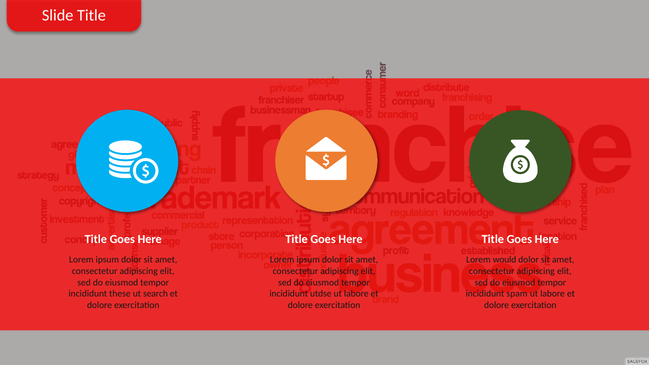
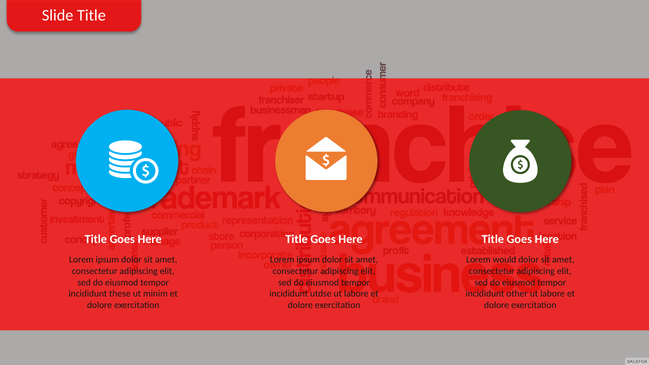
search: search -> minim
spam: spam -> other
